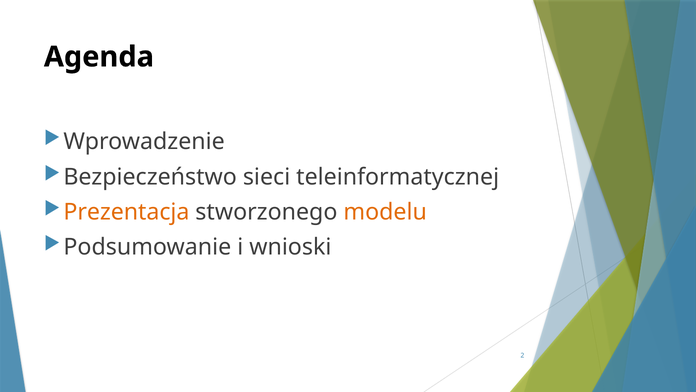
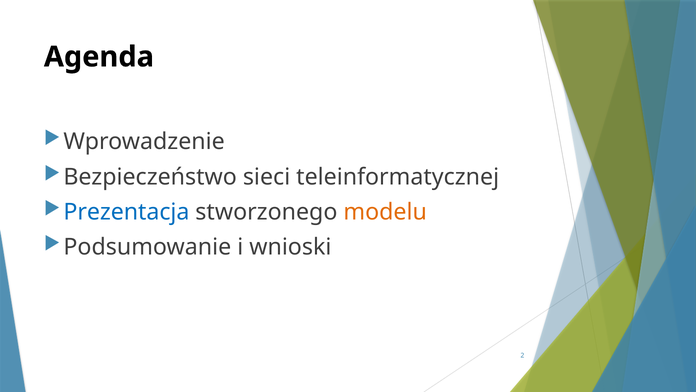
Prezentacja colour: orange -> blue
